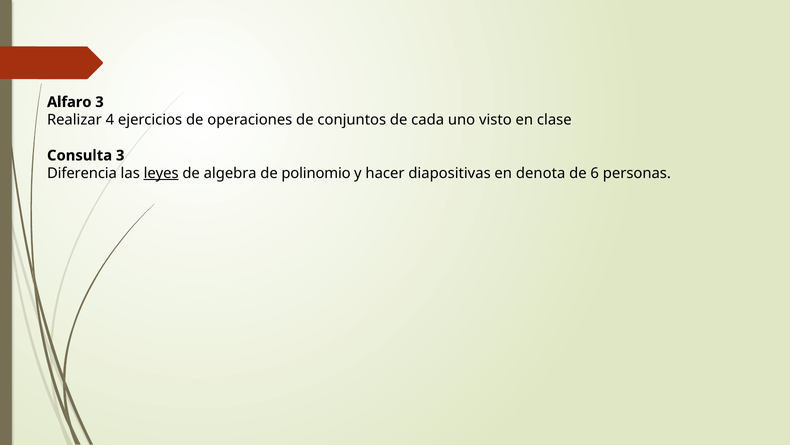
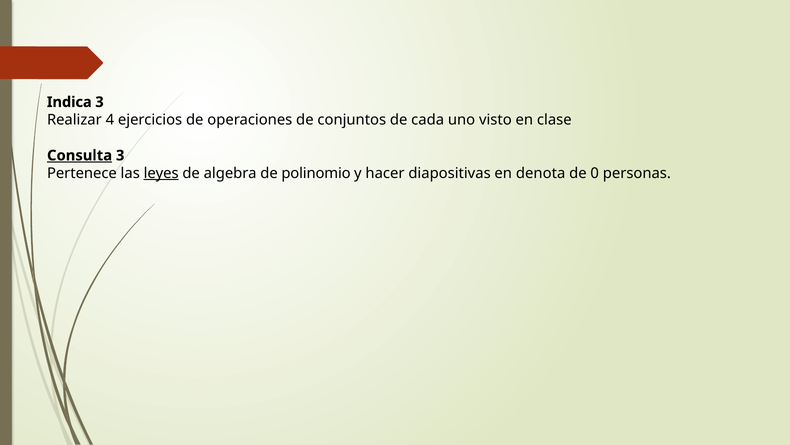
Alfaro: Alfaro -> Indica
Consulta underline: none -> present
Diferencia: Diferencia -> Pertenece
6: 6 -> 0
